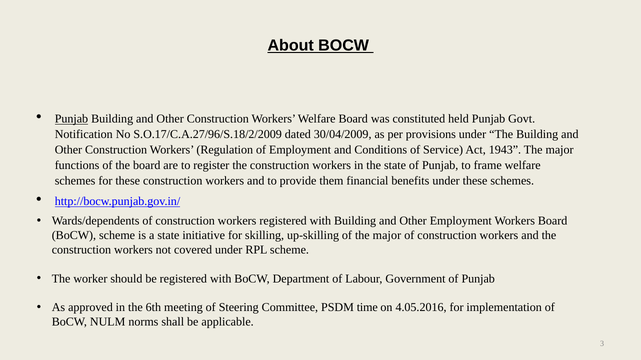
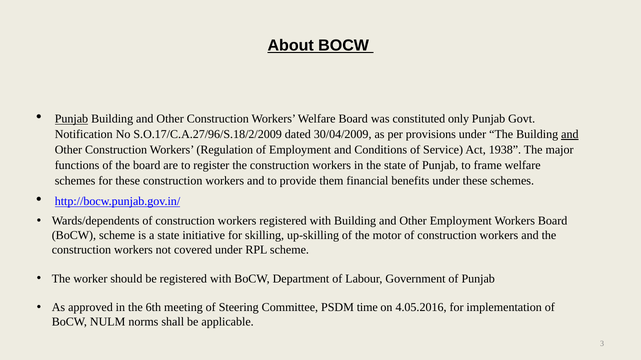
held: held -> only
and at (570, 135) underline: none -> present
1943: 1943 -> 1938
of the major: major -> motor
